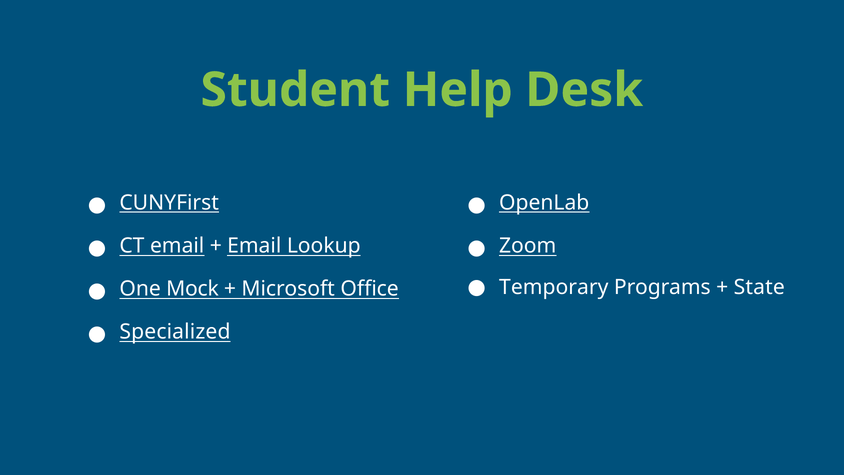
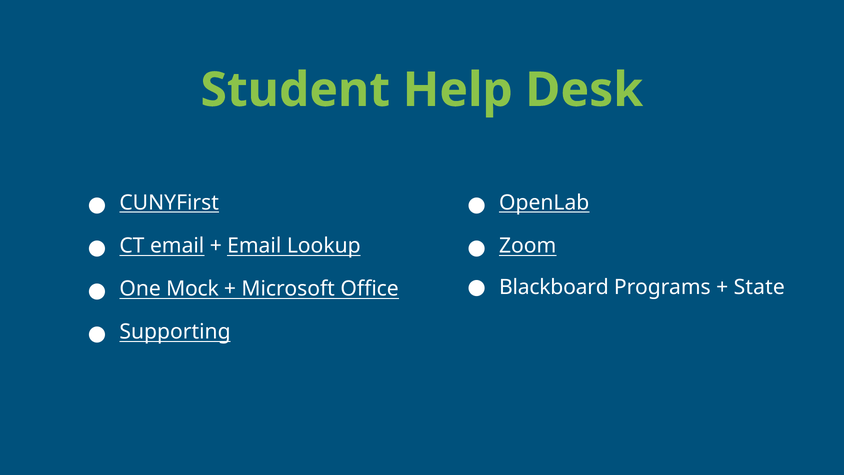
Temporary: Temporary -> Blackboard
Specialized: Specialized -> Supporting
